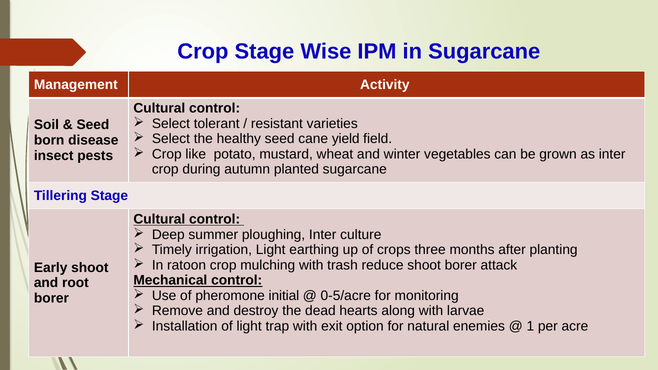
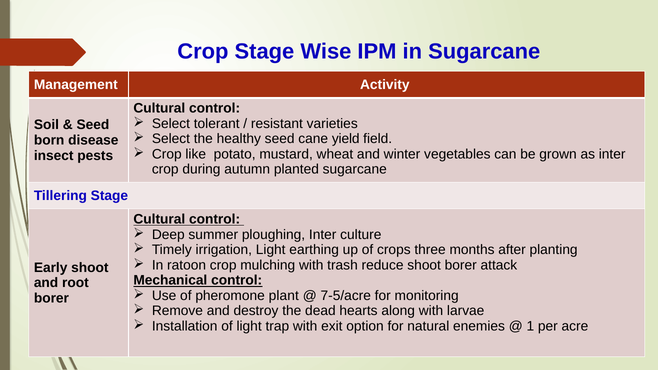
initial: initial -> plant
0-5/acre: 0-5/acre -> 7-5/acre
